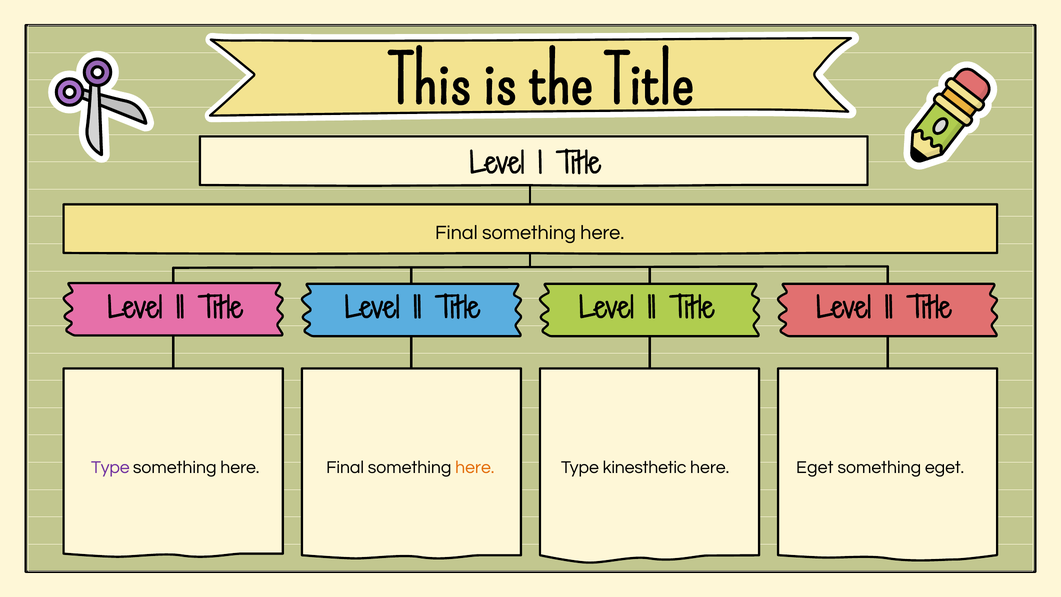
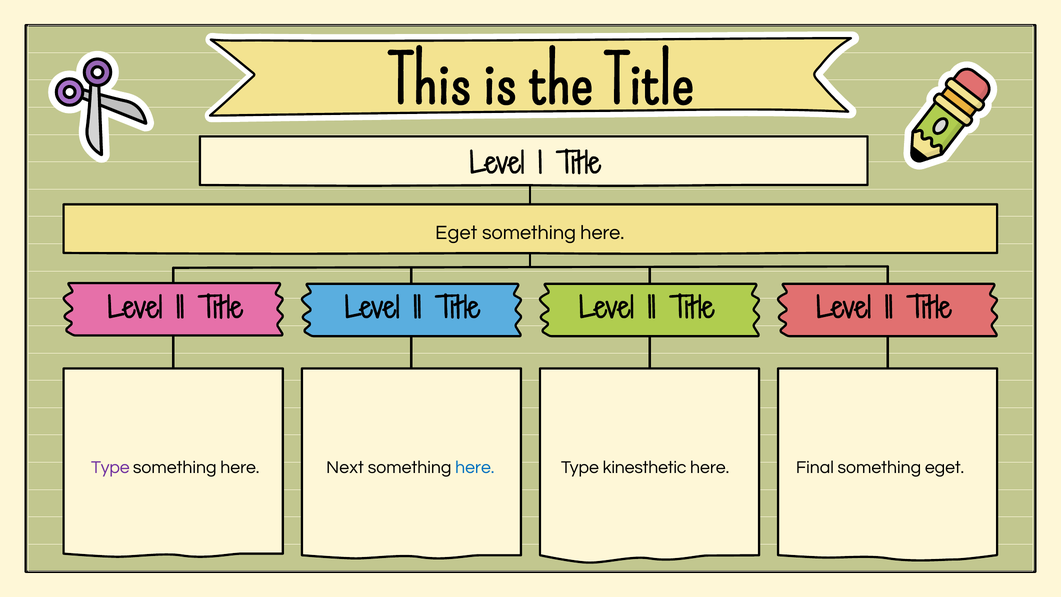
Final at (456, 232): Final -> Eget
here Final: Final -> Next
here at (475, 467) colour: orange -> blue
here Eget: Eget -> Final
